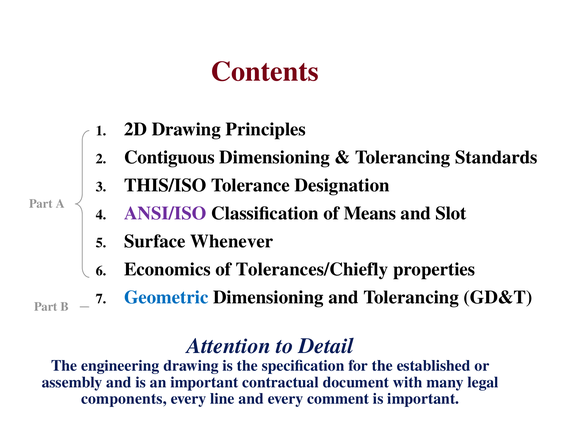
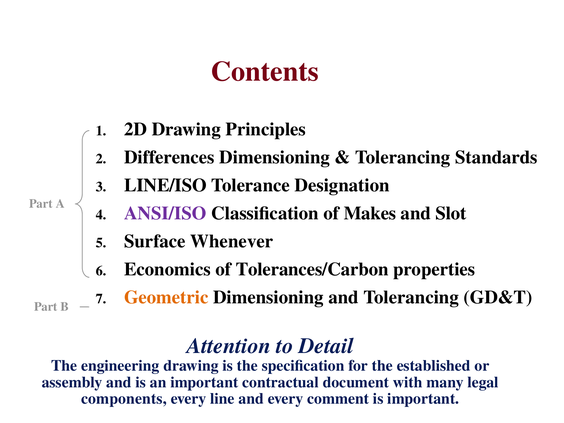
Contiguous: Contiguous -> Differences
THIS/ISO: THIS/ISO -> LINE/ISO
Means: Means -> Makes
Tolerances/Chiefly: Tolerances/Chiefly -> Tolerances/Carbon
Geometric colour: blue -> orange
